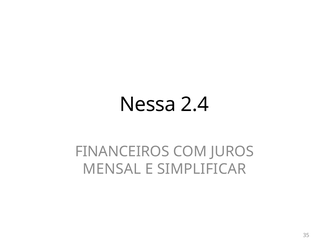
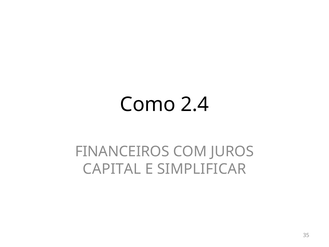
Nessa: Nessa -> Como
MENSAL: MENSAL -> CAPITAL
